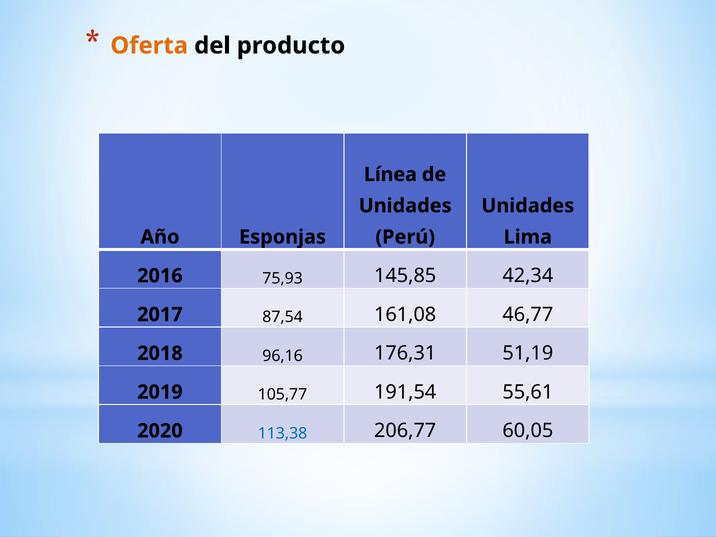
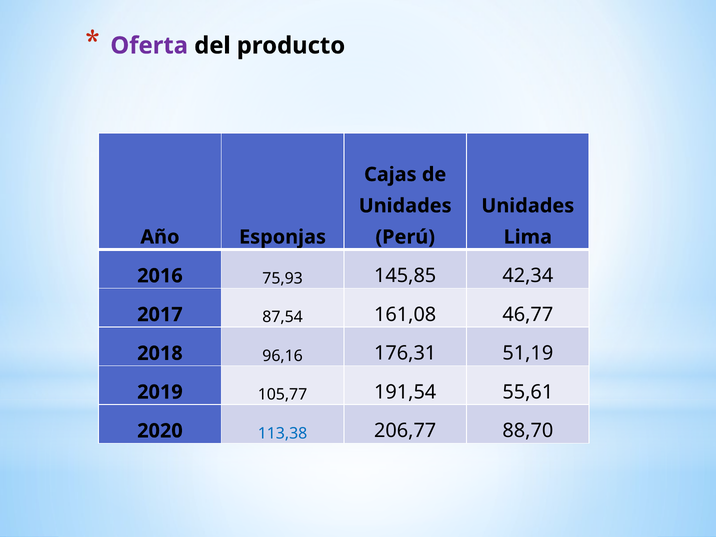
Oferta colour: orange -> purple
Línea: Línea -> Cajas
60,05: 60,05 -> 88,70
